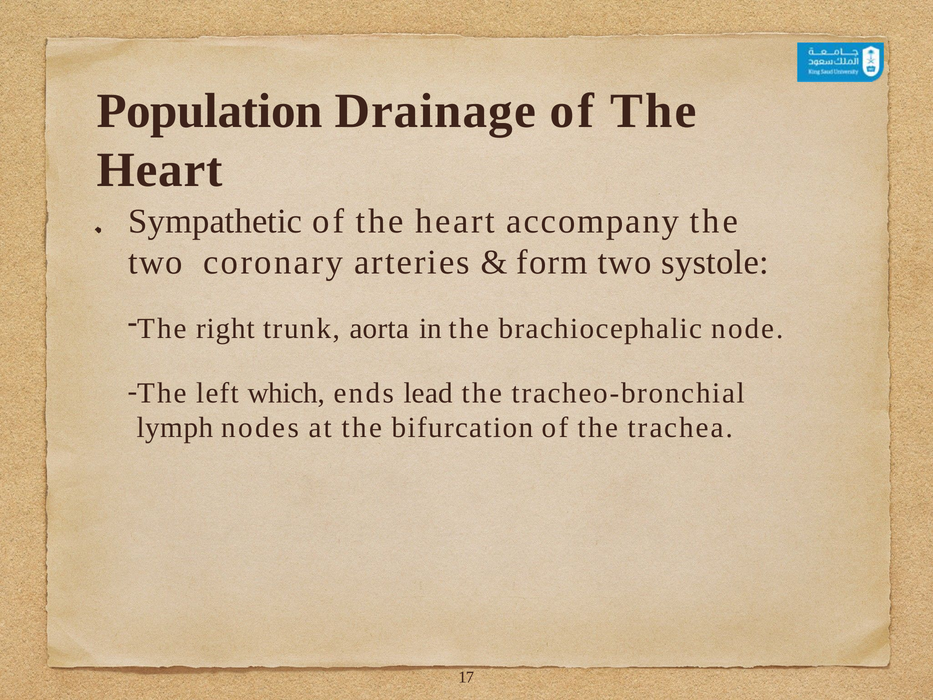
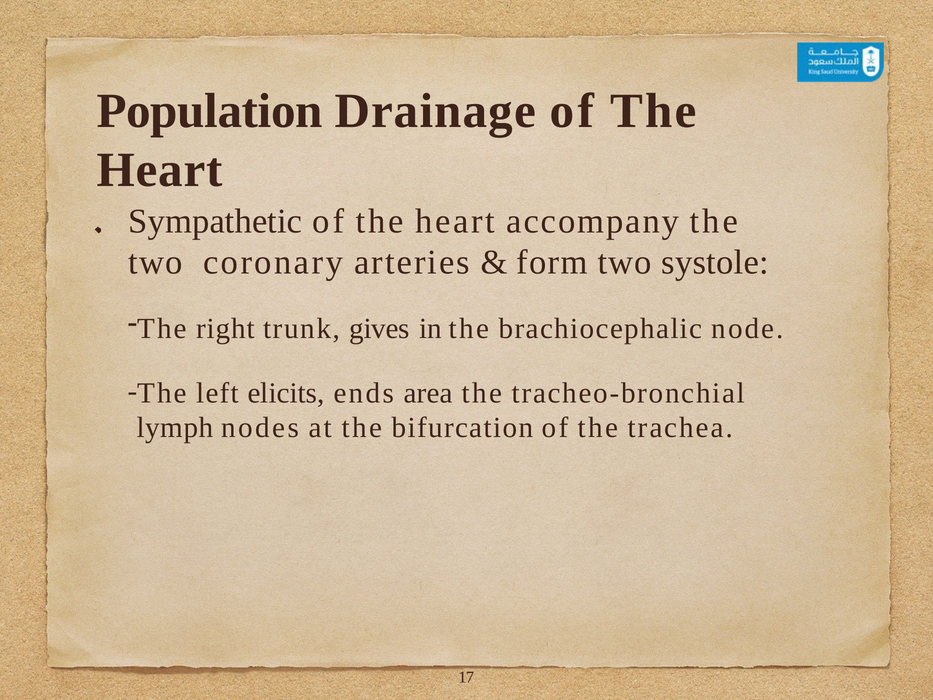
aorta: aorta -> gives
which: which -> elicits
lead: lead -> area
